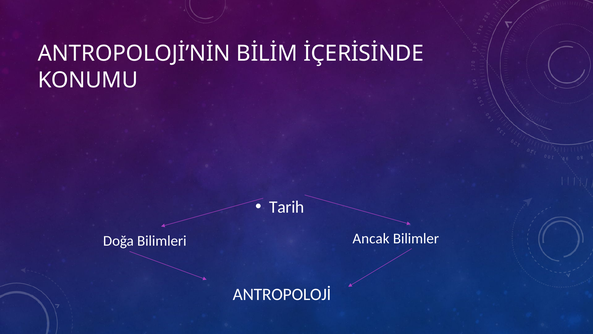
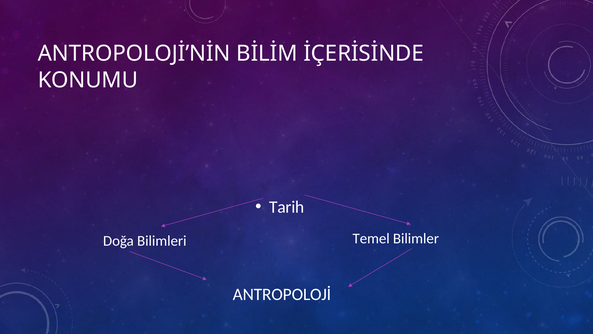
Ancak: Ancak -> Temel
